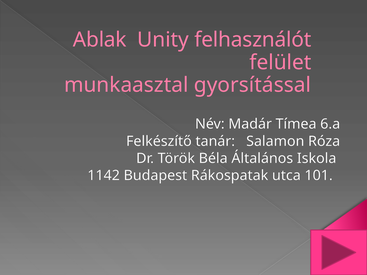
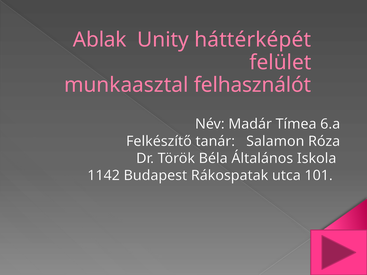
felhasználót: felhasználót -> háttérképét
gyorsítással: gyorsítással -> felhasználót
